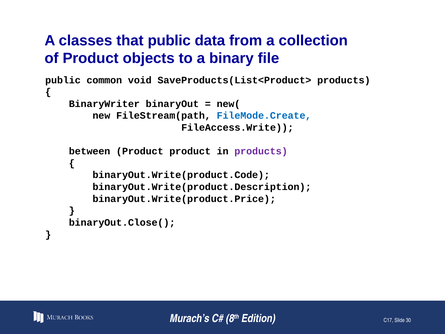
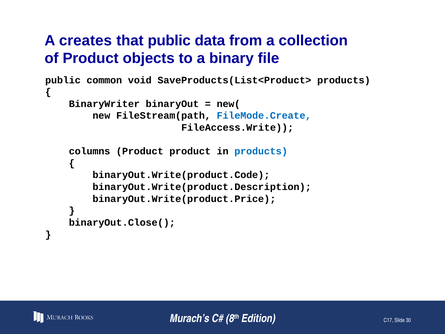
classes: classes -> creates
between: between -> columns
products at (261, 151) colour: purple -> blue
